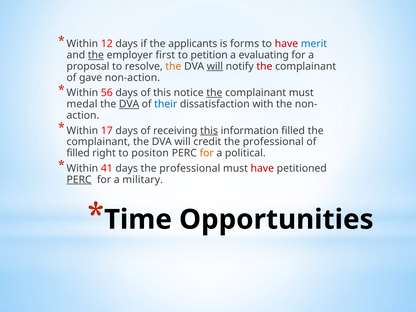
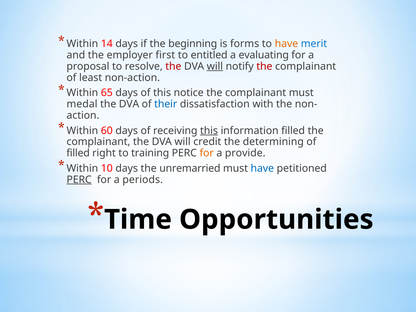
12: 12 -> 14
applicants: applicants -> beginning
have at (286, 44) colour: red -> orange
the at (96, 55) underline: present -> none
petition: petition -> entitled
the at (173, 66) colour: orange -> red
gave: gave -> least
56: 56 -> 65
the at (214, 93) underline: present -> none
DVA at (129, 104) underline: present -> none
17: 17 -> 60
professional at (273, 142): professional -> determining
positon: positon -> training
political: political -> provide
41: 41 -> 10
days the professional: professional -> unremarried
have at (262, 168) colour: red -> blue
military: military -> periods
